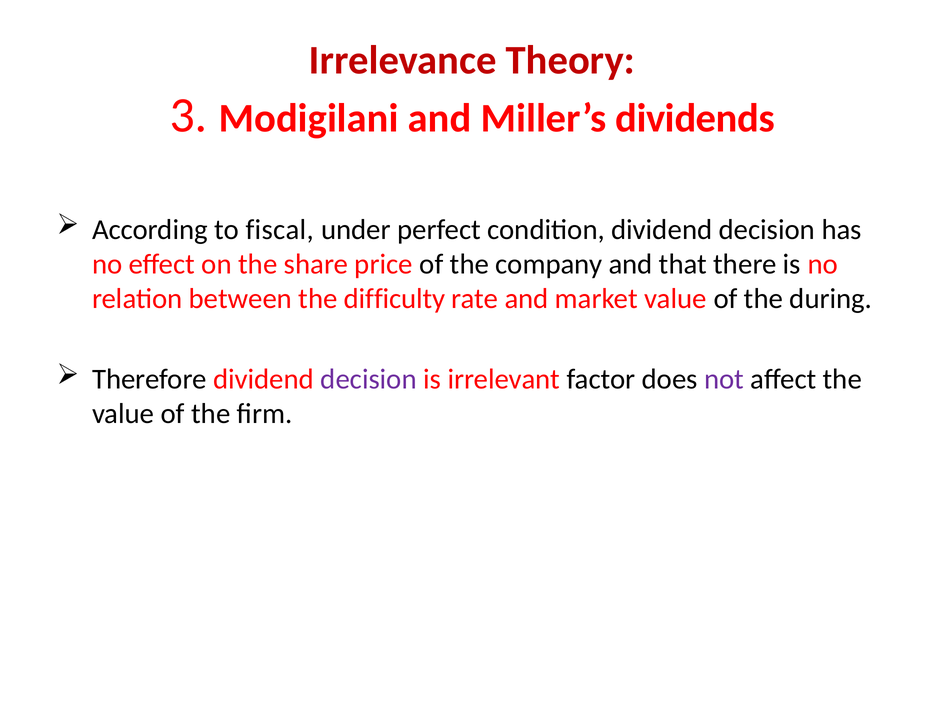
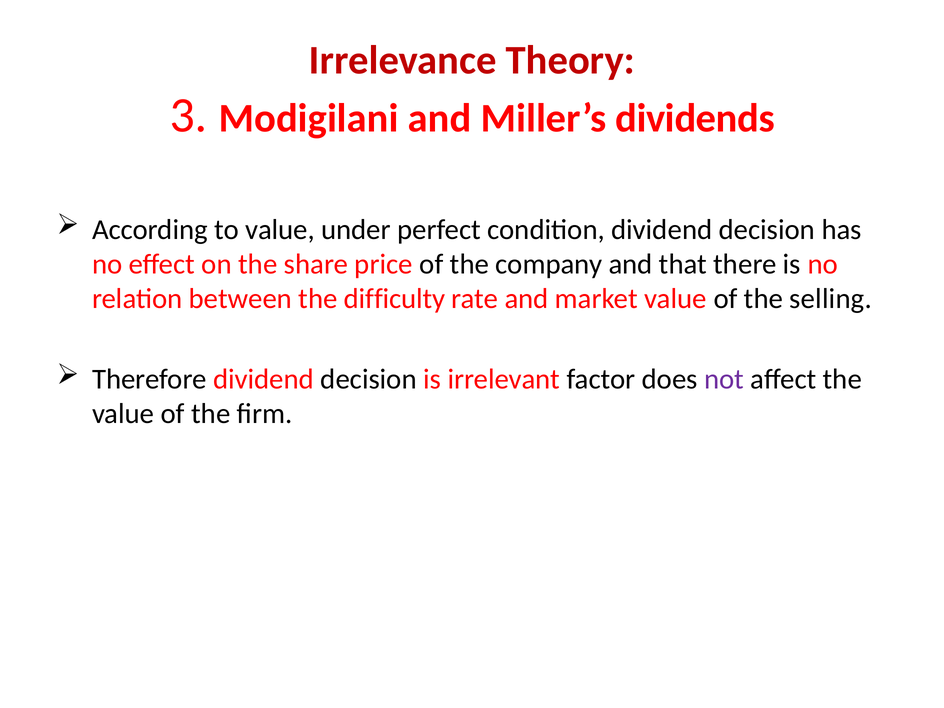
to fiscal: fiscal -> value
during: during -> selling
decision at (369, 379) colour: purple -> black
